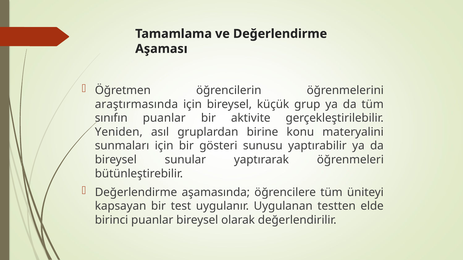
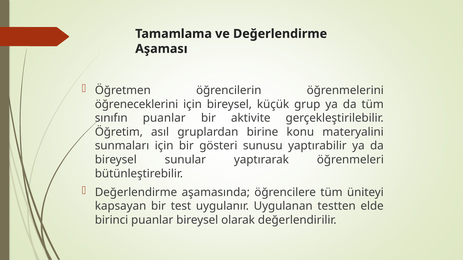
araştırmasında: araştırmasında -> öğreneceklerini
Yeniden: Yeniden -> Öğretim
